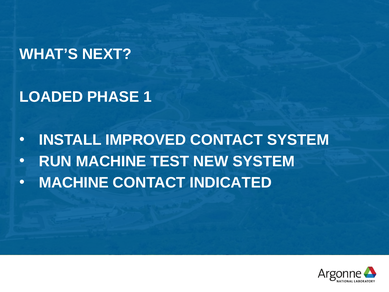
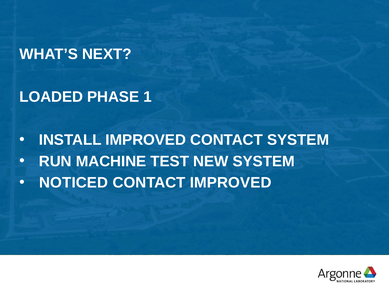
MACHINE at (74, 183): MACHINE -> NOTICED
CONTACT INDICATED: INDICATED -> IMPROVED
